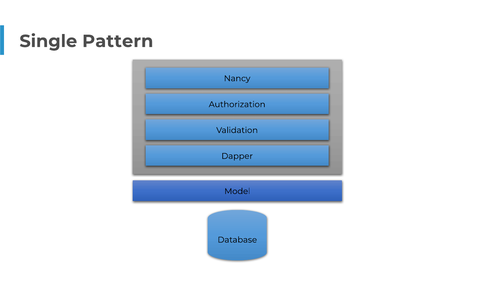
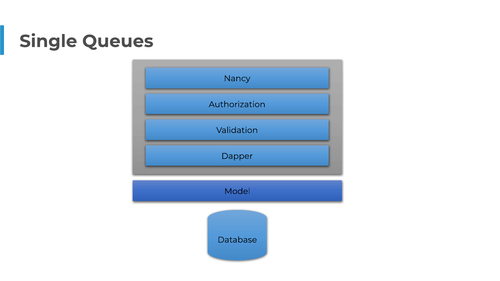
Pattern: Pattern -> Queues
